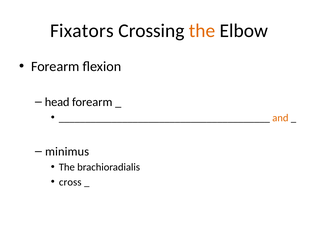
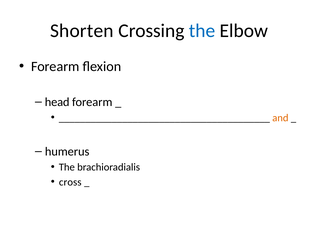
Fixators: Fixators -> Shorten
the at (202, 31) colour: orange -> blue
minimus: minimus -> humerus
